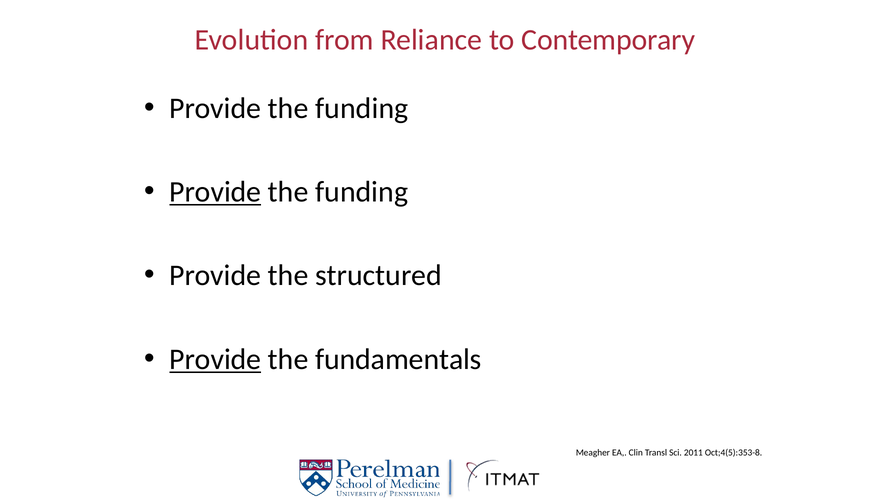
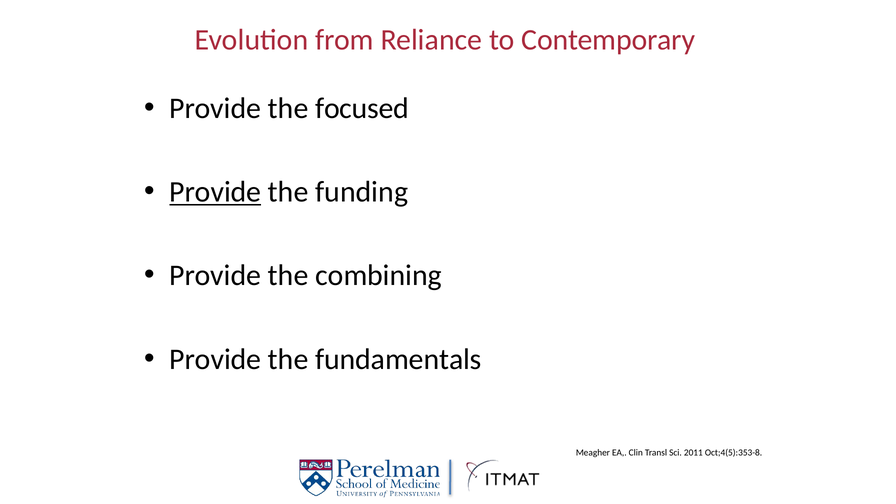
funding at (362, 108): funding -> focused
structured: structured -> combining
Provide at (215, 359) underline: present -> none
